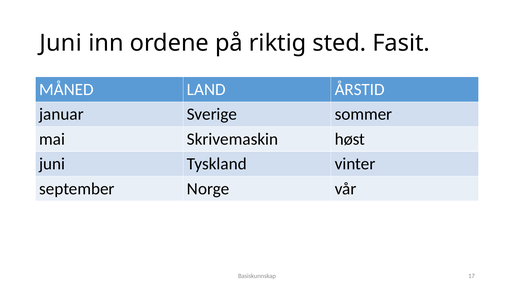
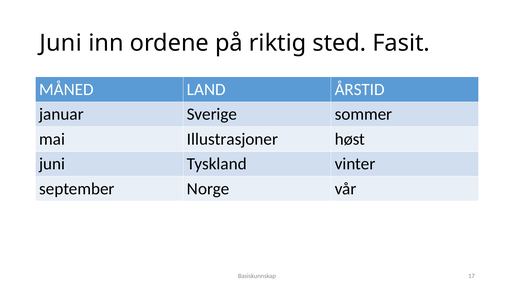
Skrivemaskin: Skrivemaskin -> Illustrasjoner
